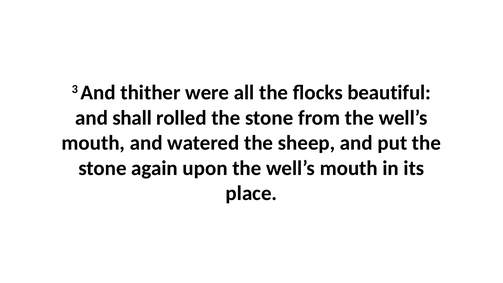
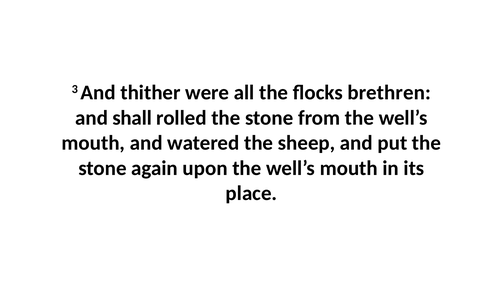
beautiful: beautiful -> brethren
